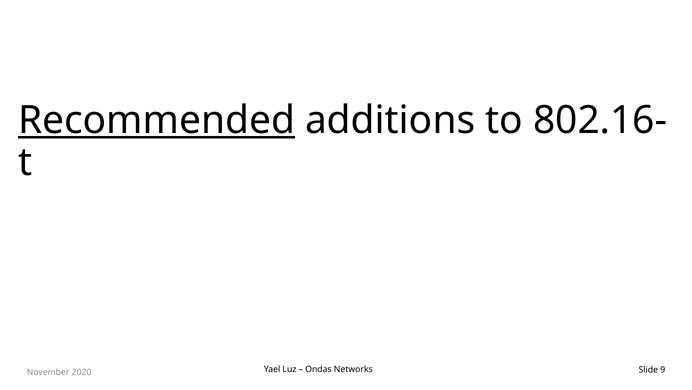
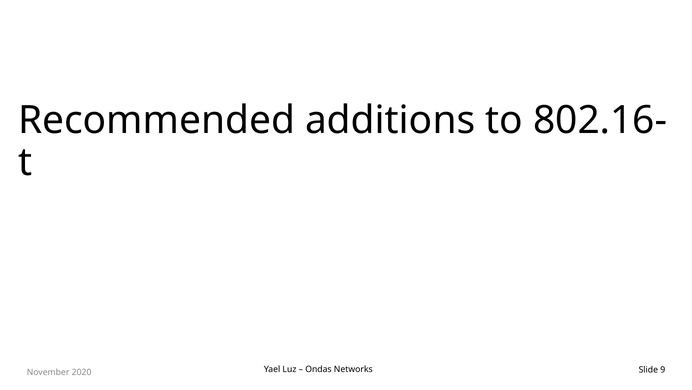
Recommended underline: present -> none
